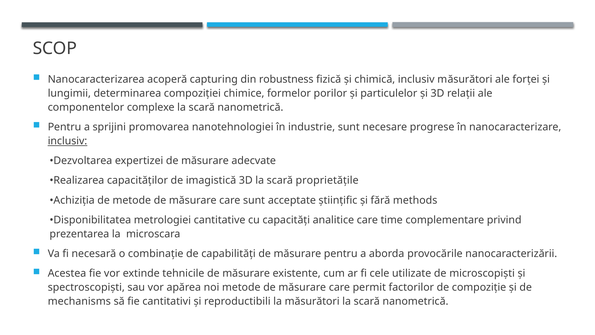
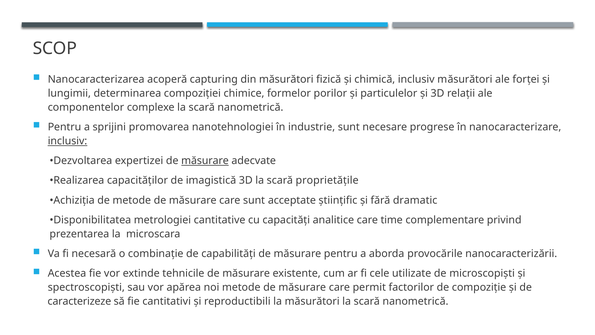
din robustness: robustness -> măsurători
măsurare at (205, 161) underline: none -> present
methods: methods -> dramatic
mechanisms: mechanisms -> caracterizeze
